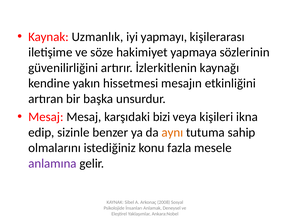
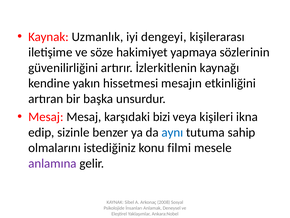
yapmayı: yapmayı -> dengeyi
aynı colour: orange -> blue
fazla: fazla -> filmi
